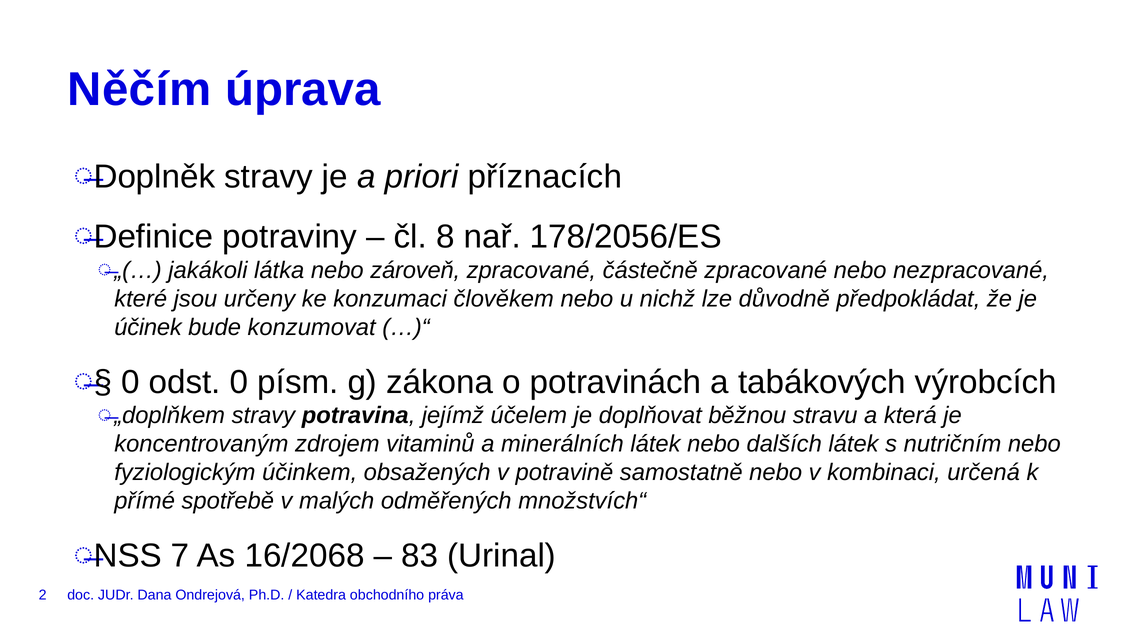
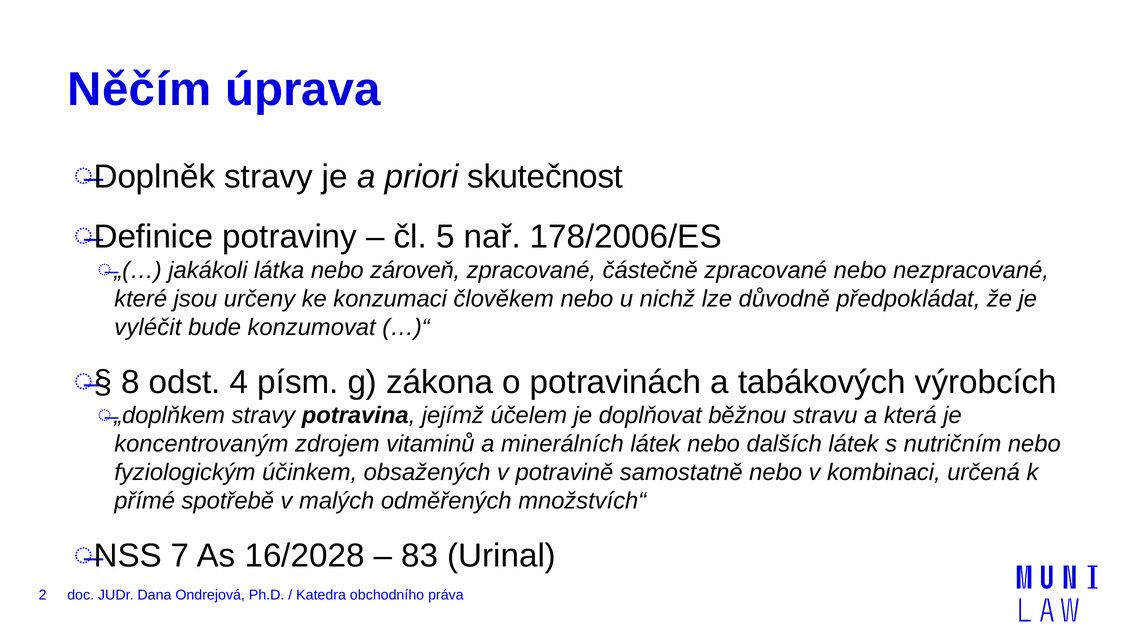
příznacích: příznacích -> skutečnost
8: 8 -> 5
178/2056/ES: 178/2056/ES -> 178/2006/ES
účinek: účinek -> vyléčit
0 at (130, 382): 0 -> 8
odst 0: 0 -> 4
16/2068: 16/2068 -> 16/2028
